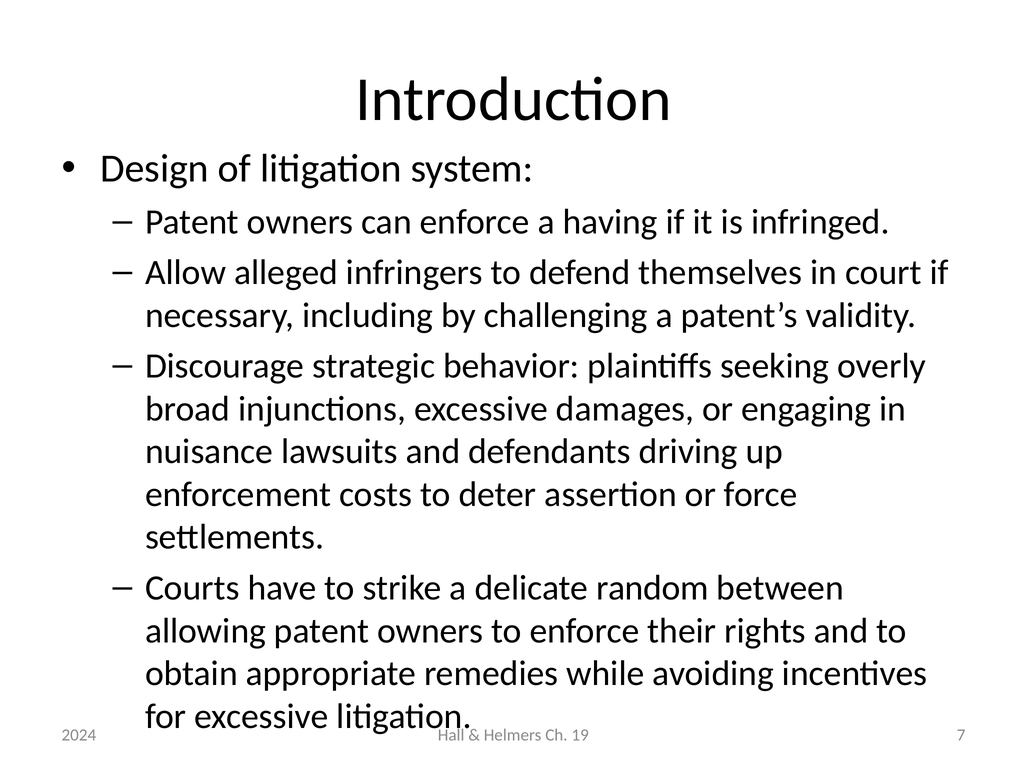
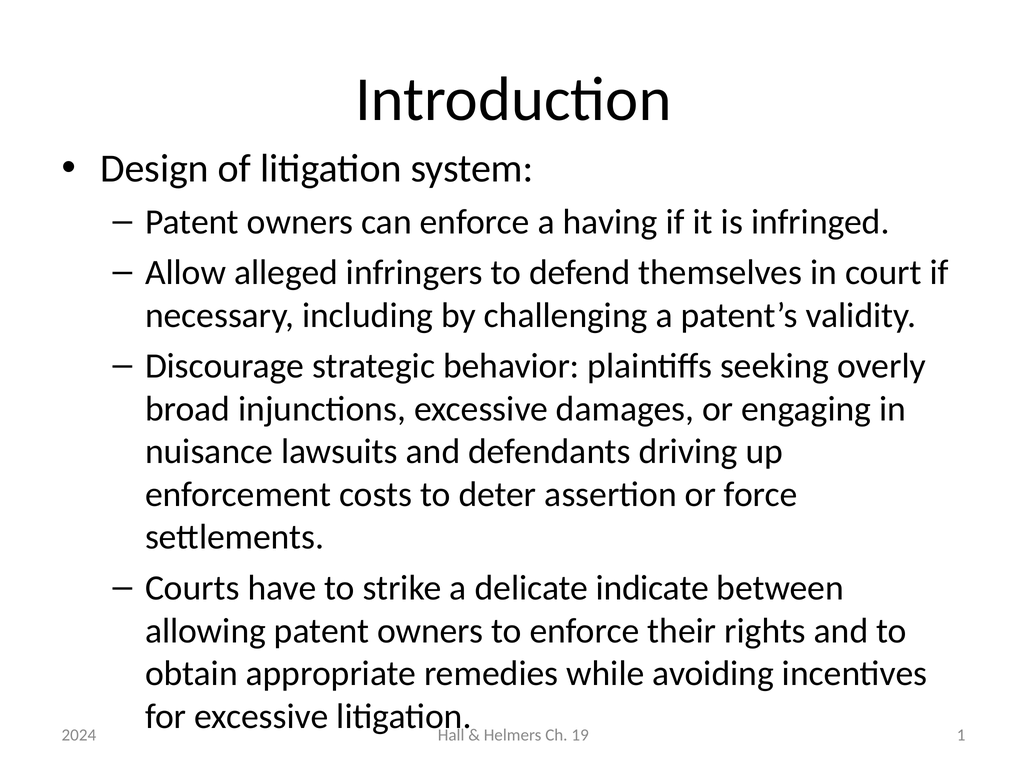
random: random -> indicate
7: 7 -> 1
